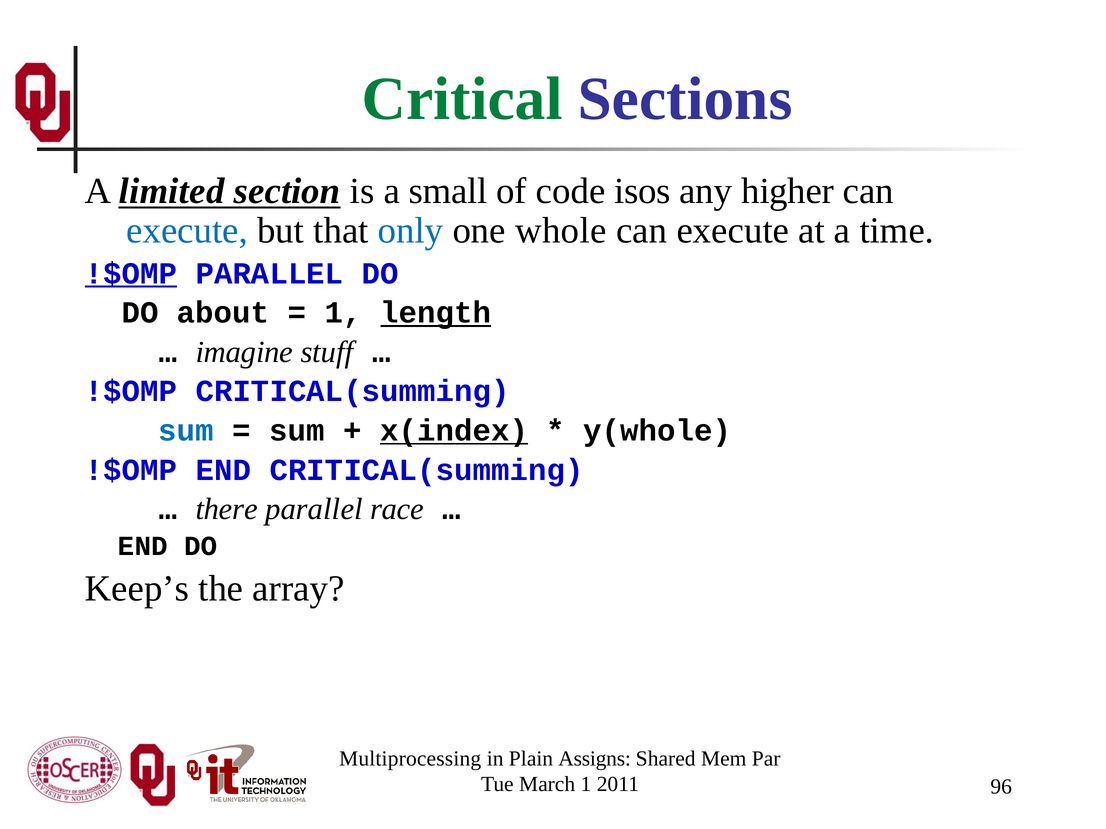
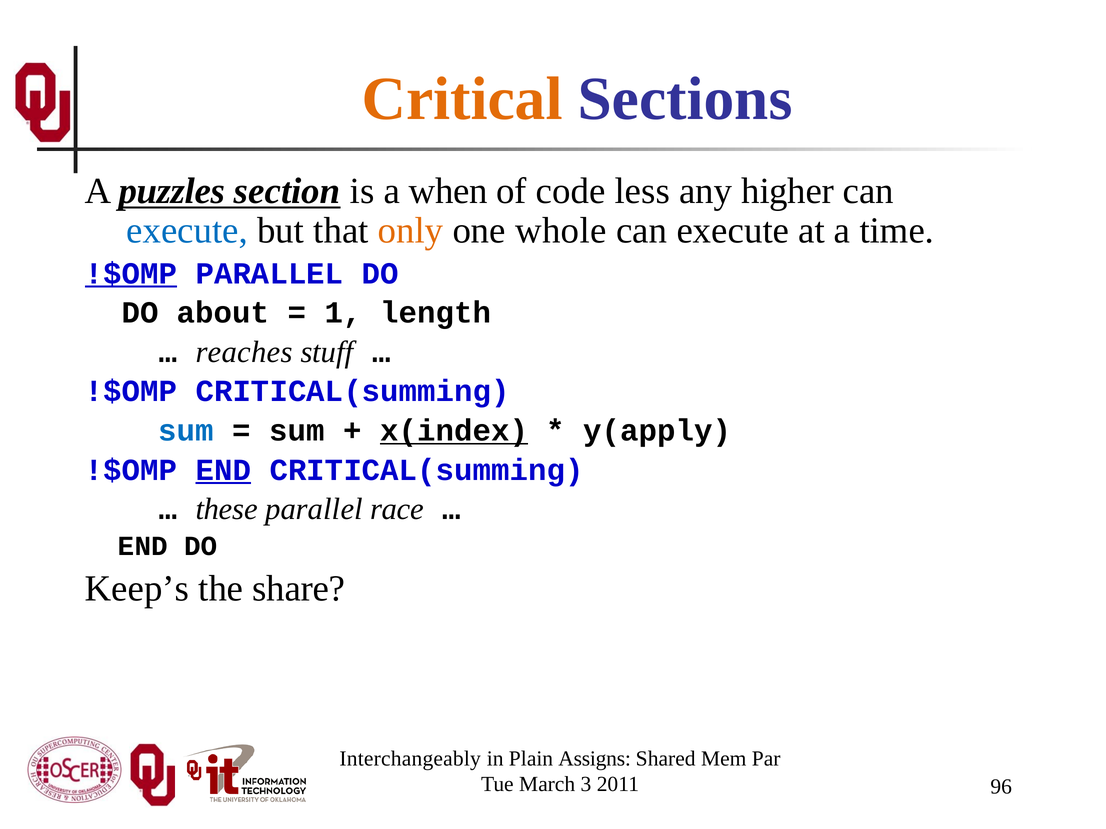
Critical colour: green -> orange
limited: limited -> puzzles
small: small -> when
isos: isos -> less
only colour: blue -> orange
length underline: present -> none
imagine: imagine -> reaches
y(whole: y(whole -> y(apply
END at (223, 470) underline: none -> present
there: there -> these
array: array -> share
Multiprocessing: Multiprocessing -> Interchangeably
March 1: 1 -> 3
